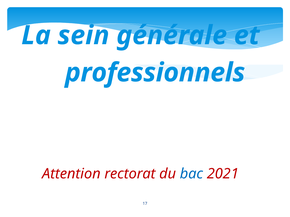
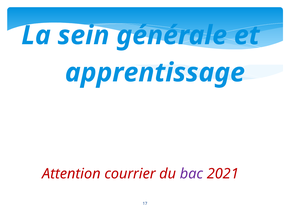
professionnels: professionnels -> apprentissage
rectorat: rectorat -> courrier
bac colour: blue -> purple
